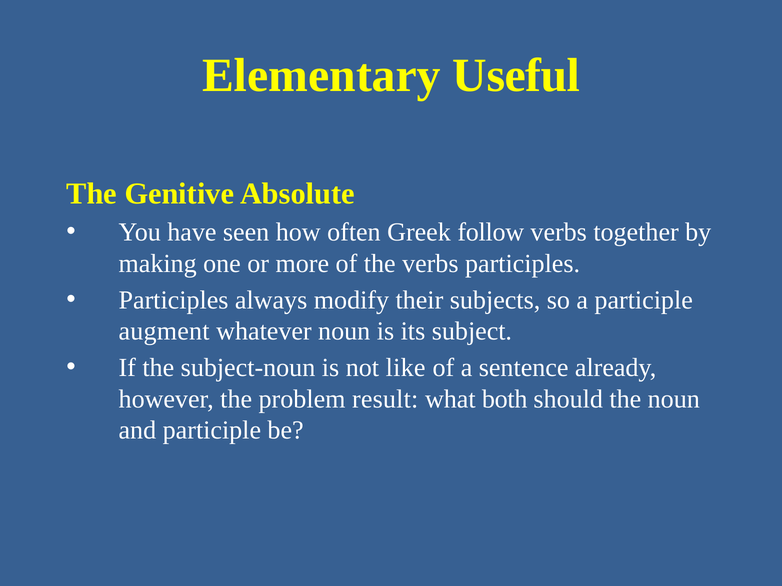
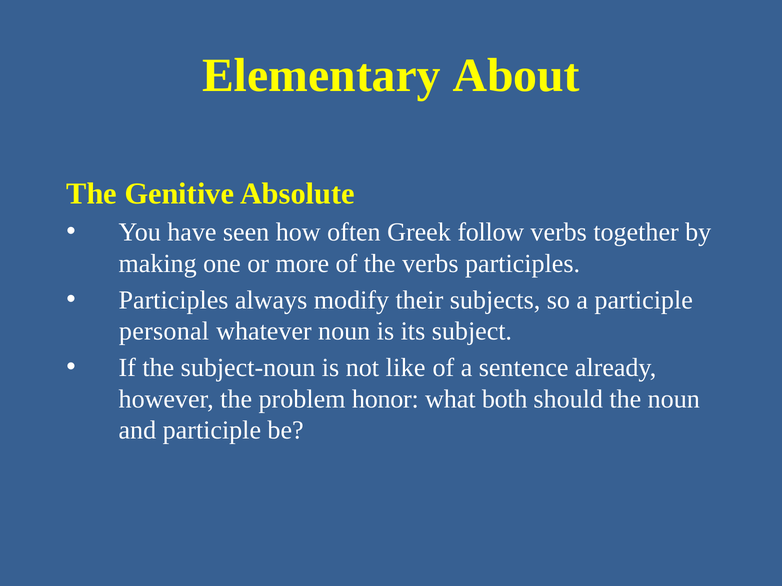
Useful: Useful -> About
augment: augment -> personal
result: result -> honor
